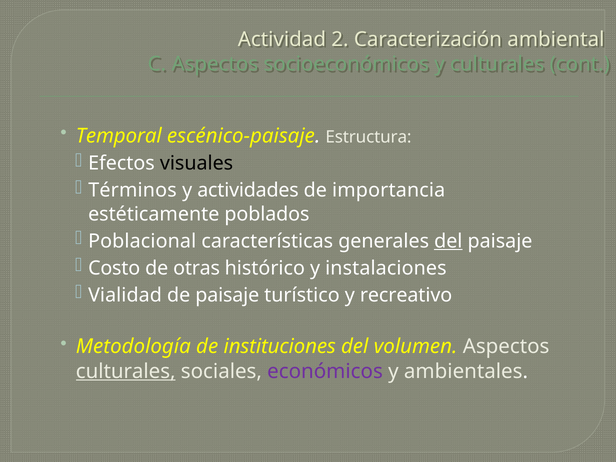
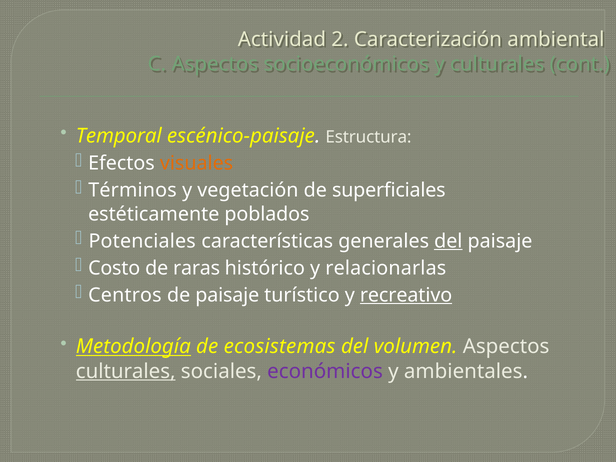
visuales colour: black -> orange
actividades: actividades -> vegetación
importancia: importancia -> superficiales
Poblacional: Poblacional -> Potenciales
otras: otras -> raras
instalaciones: instalaciones -> relacionarlas
Vialidad: Vialidad -> Centros
recreativo underline: none -> present
Metodología underline: none -> present
instituciones: instituciones -> ecosistemas
